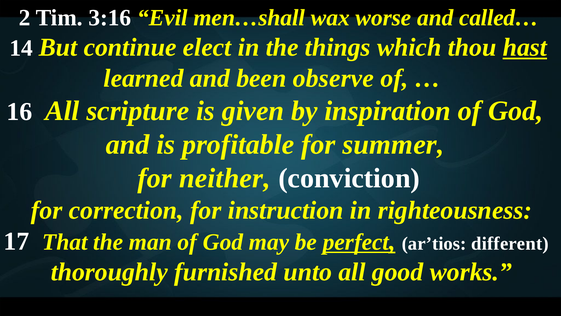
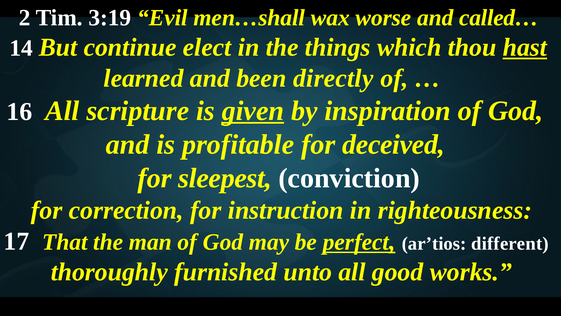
3:16: 3:16 -> 3:19
observe: observe -> directly
given underline: none -> present
summer: summer -> deceived
neither: neither -> sleepest
